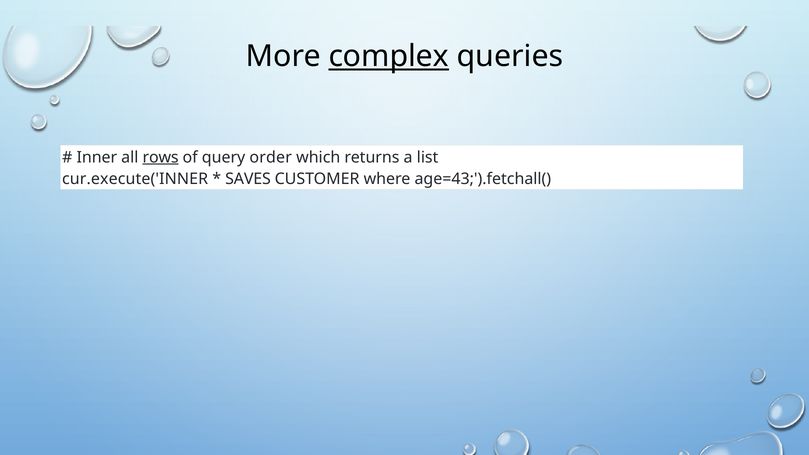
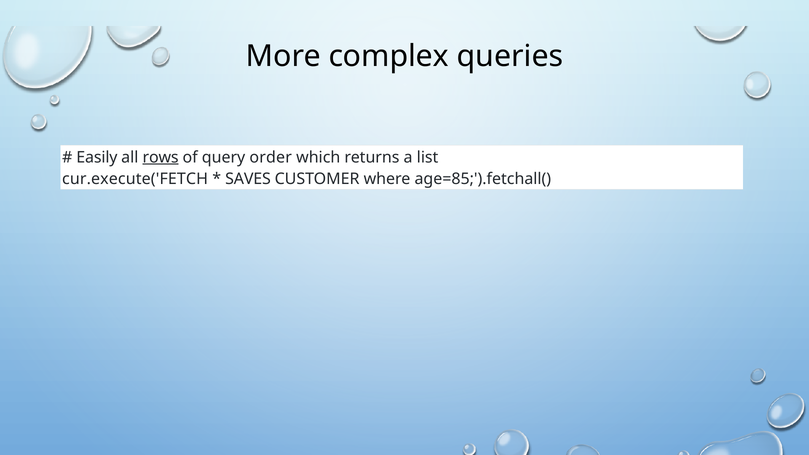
complex underline: present -> none
Inner: Inner -> Easily
cur.execute('INNER: cur.execute('INNER -> cur.execute('FETCH
age=43;').fetchall(: age=43;').fetchall( -> age=85;').fetchall(
